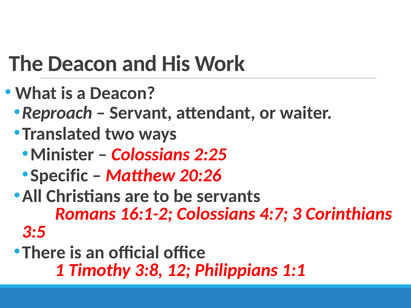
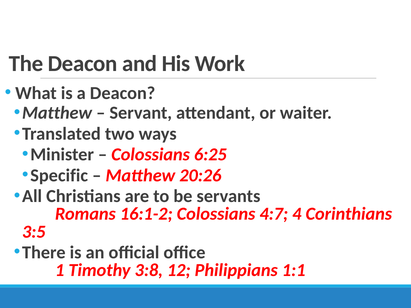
Reproach at (57, 113): Reproach -> Matthew
2:25: 2:25 -> 6:25
3: 3 -> 4
